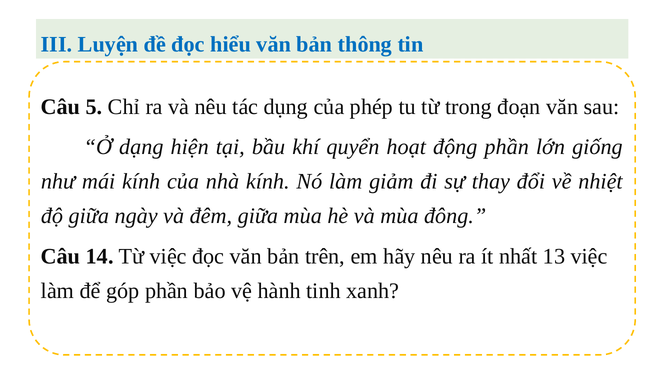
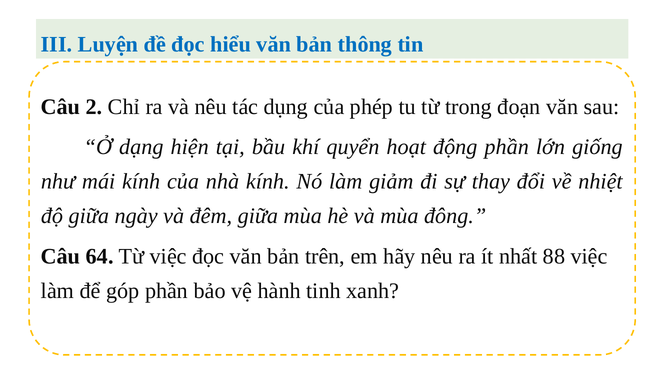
5: 5 -> 2
14: 14 -> 64
13: 13 -> 88
